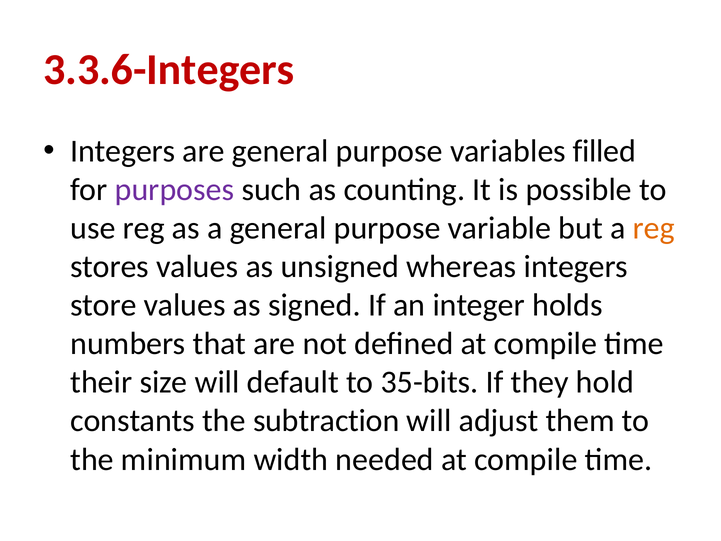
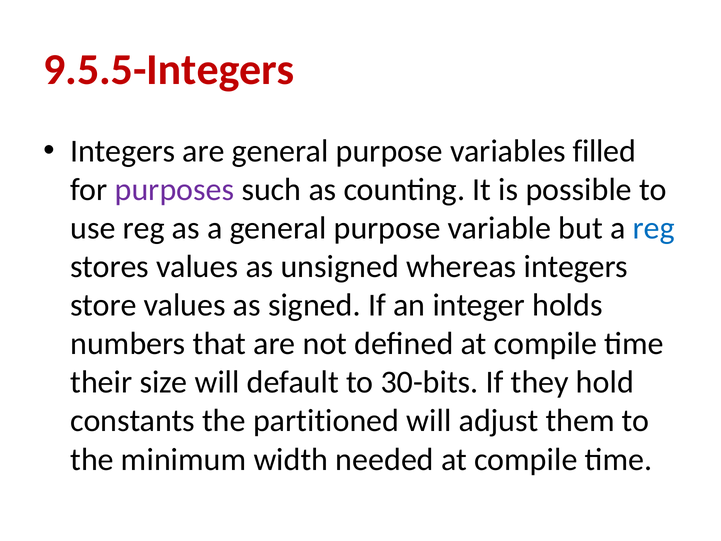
3.3.6-Integers: 3.3.6-Integers -> 9.5.5-Integers
reg at (654, 228) colour: orange -> blue
35-bits: 35-bits -> 30-bits
subtraction: subtraction -> partitioned
